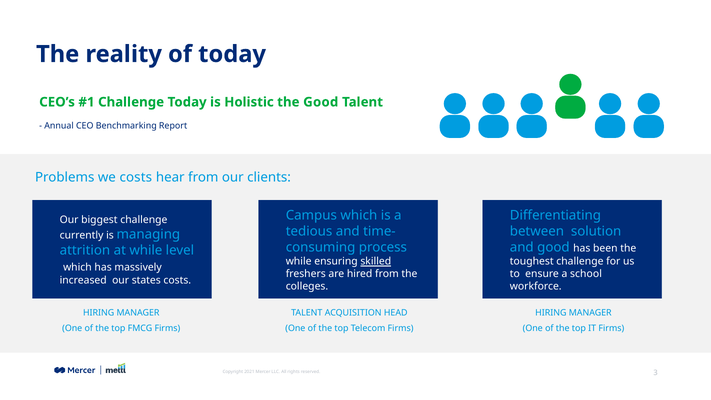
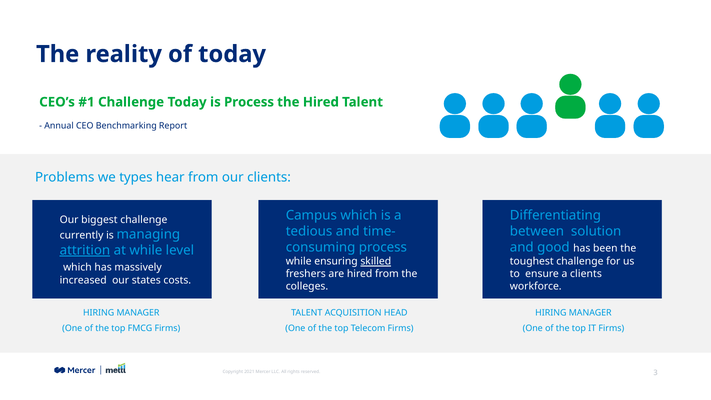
is Holistic: Holistic -> Process
the Good: Good -> Hired
we costs: costs -> types
attrition underline: none -> present
a school: school -> clients
